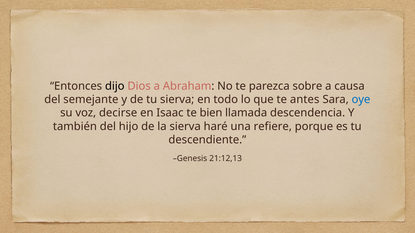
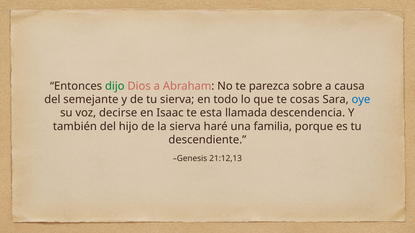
dijo colour: black -> green
antes: antes -> cosas
bien: bien -> esta
refiere: refiere -> familia
